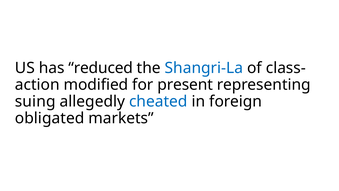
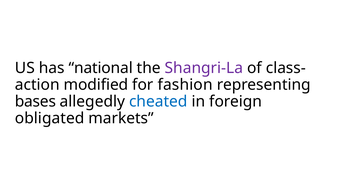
reduced: reduced -> national
Shangri-La colour: blue -> purple
present: present -> fashion
suing: suing -> bases
